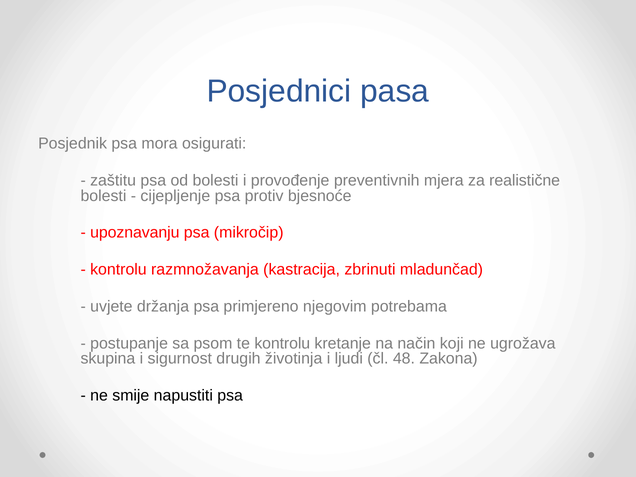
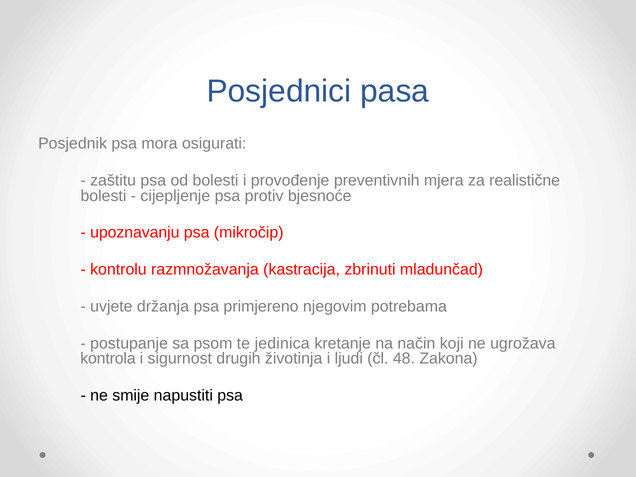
te kontrolu: kontrolu -> jedinica
skupina: skupina -> kontrola
